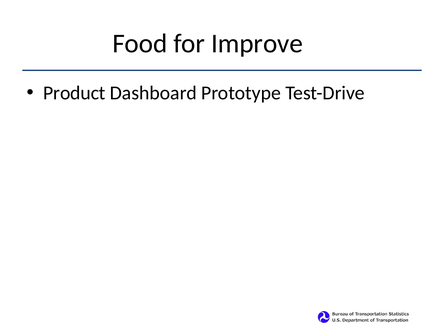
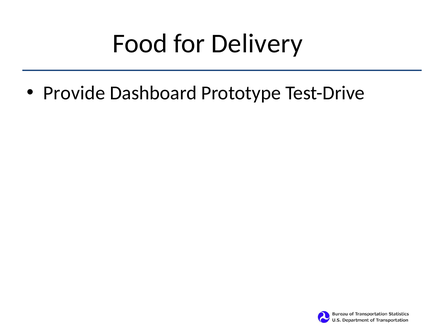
Improve: Improve -> Delivery
Product: Product -> Provide
